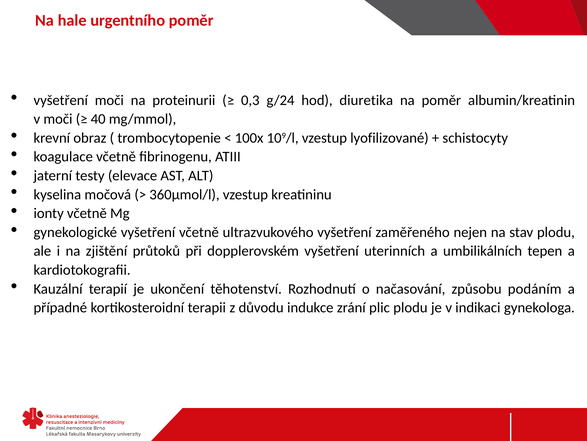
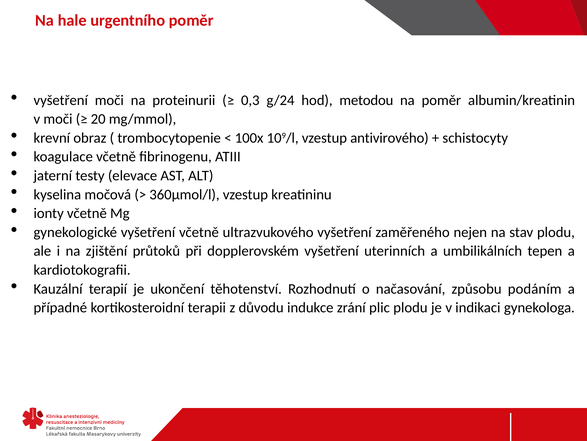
diuretika: diuretika -> metodou
40: 40 -> 20
lyofilizované: lyofilizované -> antivirového
